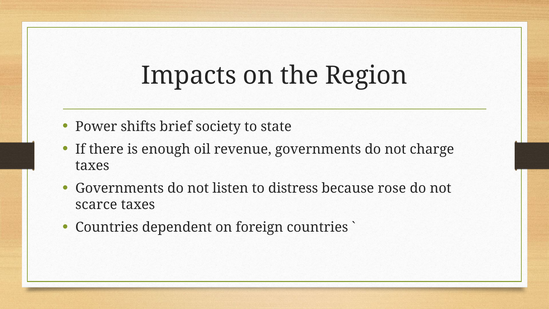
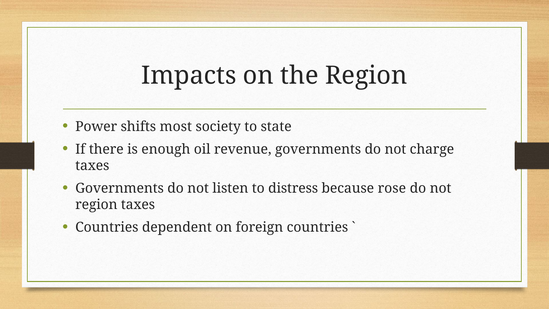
brief: brief -> most
scarce at (96, 205): scarce -> region
